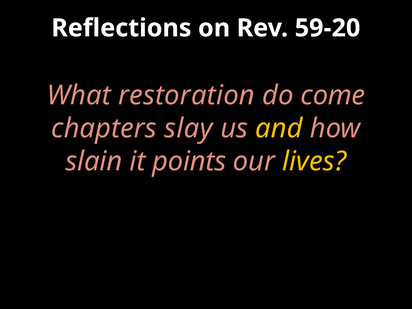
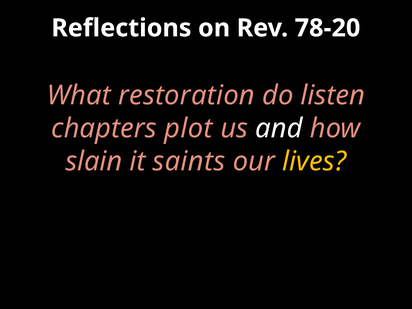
59-20: 59-20 -> 78-20
come: come -> listen
slay: slay -> plot
and colour: yellow -> white
points: points -> saints
